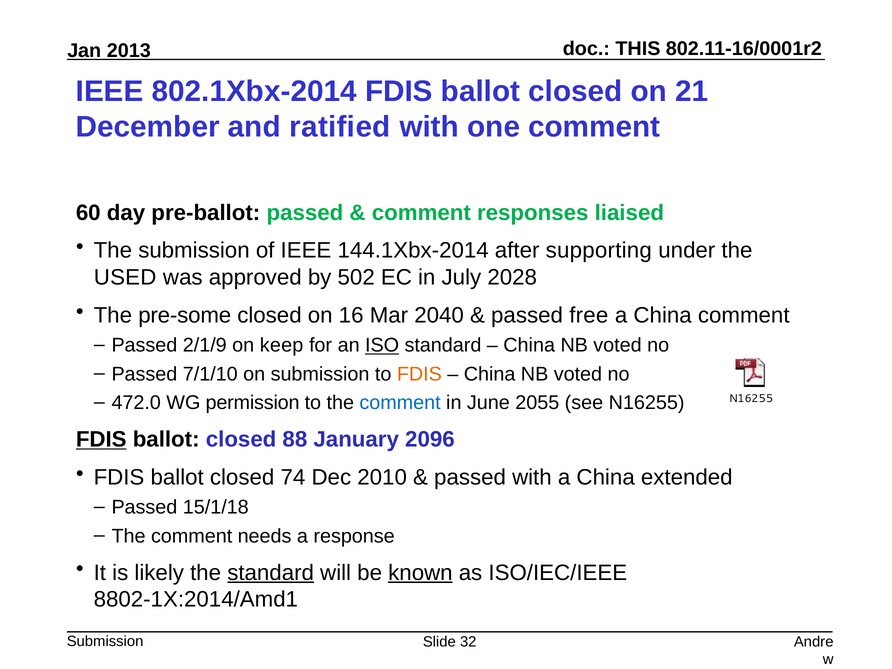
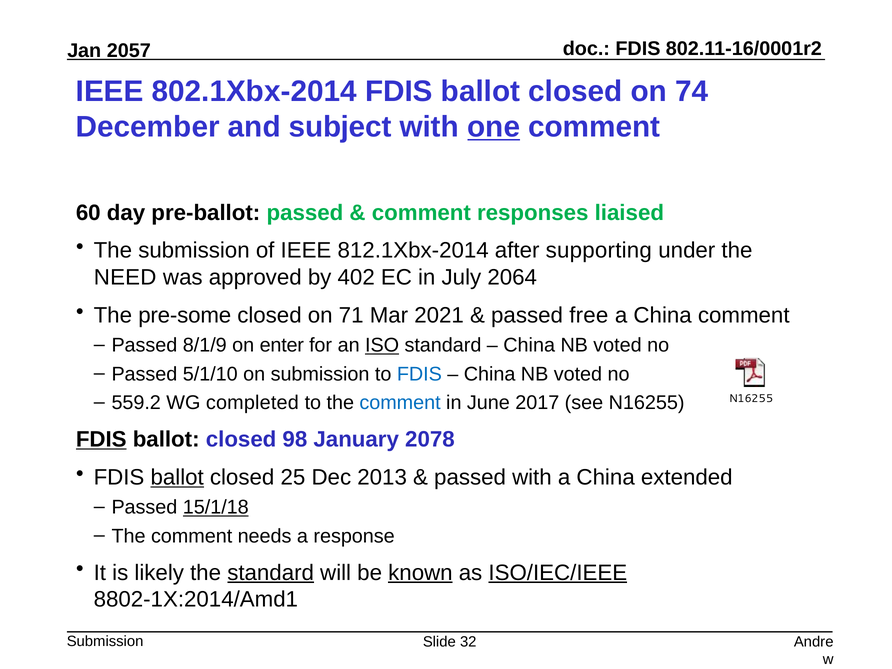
THIS at (638, 49): THIS -> FDIS
2013: 2013 -> 2057
21: 21 -> 74
ratified: ratified -> subject
one underline: none -> present
144.1Xbx-2014: 144.1Xbx-2014 -> 812.1Xbx-2014
USED: USED -> NEED
502: 502 -> 402
2028: 2028 -> 2064
16: 16 -> 71
2040: 2040 -> 2021
2/1/9: 2/1/9 -> 8/1/9
keep: keep -> enter
7/1/10: 7/1/10 -> 5/1/10
FDIS at (419, 374) colour: orange -> blue
472.0: 472.0 -> 559.2
permission: permission -> completed
2055: 2055 -> 2017
88: 88 -> 98
2096: 2096 -> 2078
ballot at (177, 477) underline: none -> present
74: 74 -> 25
2010: 2010 -> 2013
15/1/18 underline: none -> present
ISO/IEC/IEEE underline: none -> present
